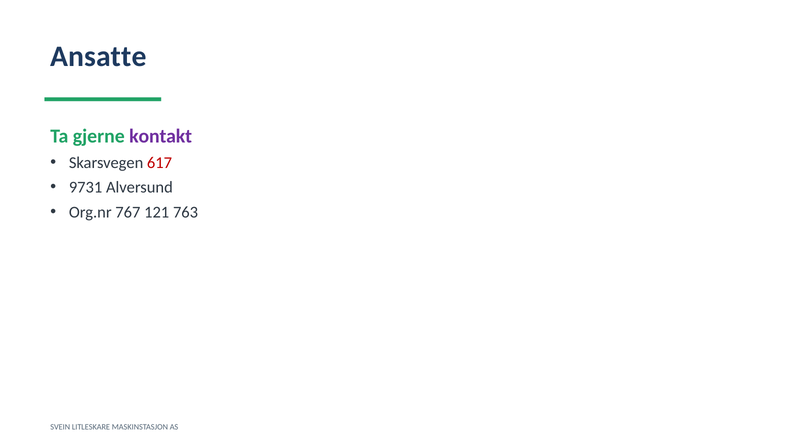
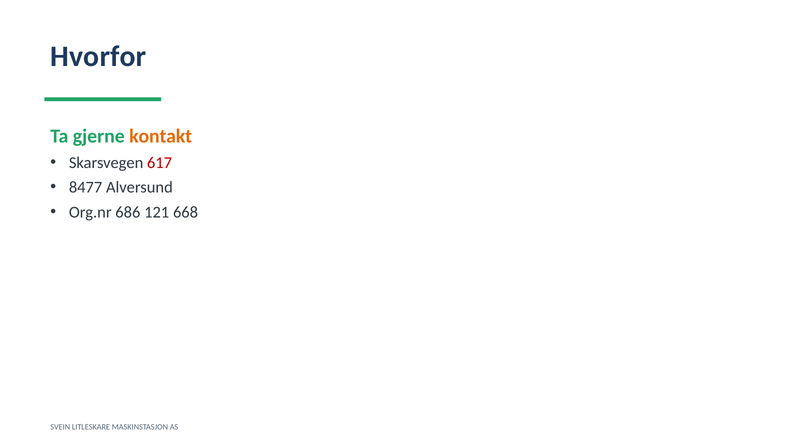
Ansatte: Ansatte -> Hvorfor
kontakt colour: purple -> orange
9731: 9731 -> 8477
767: 767 -> 686
763: 763 -> 668
